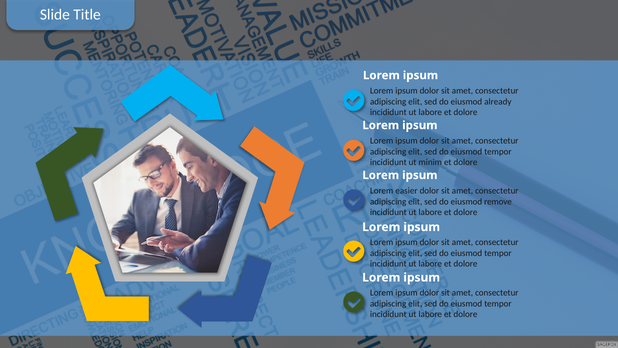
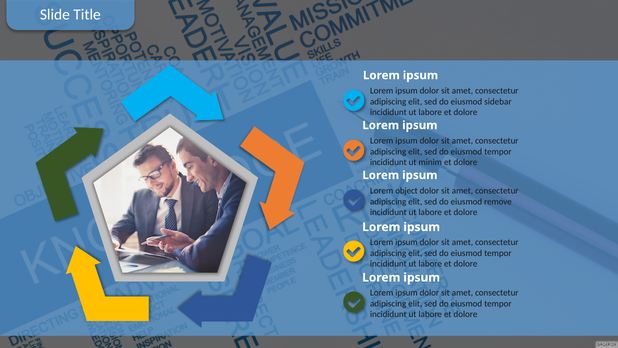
already: already -> sidebar
easier: easier -> object
